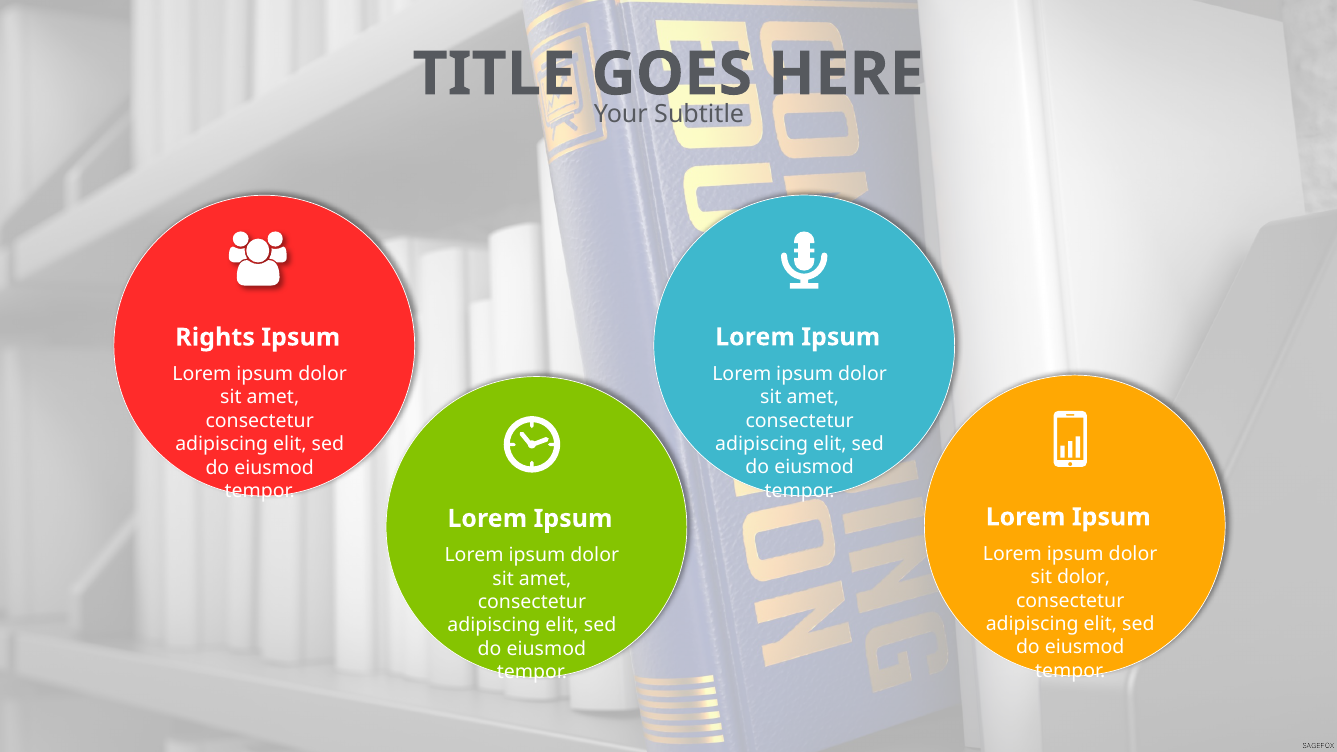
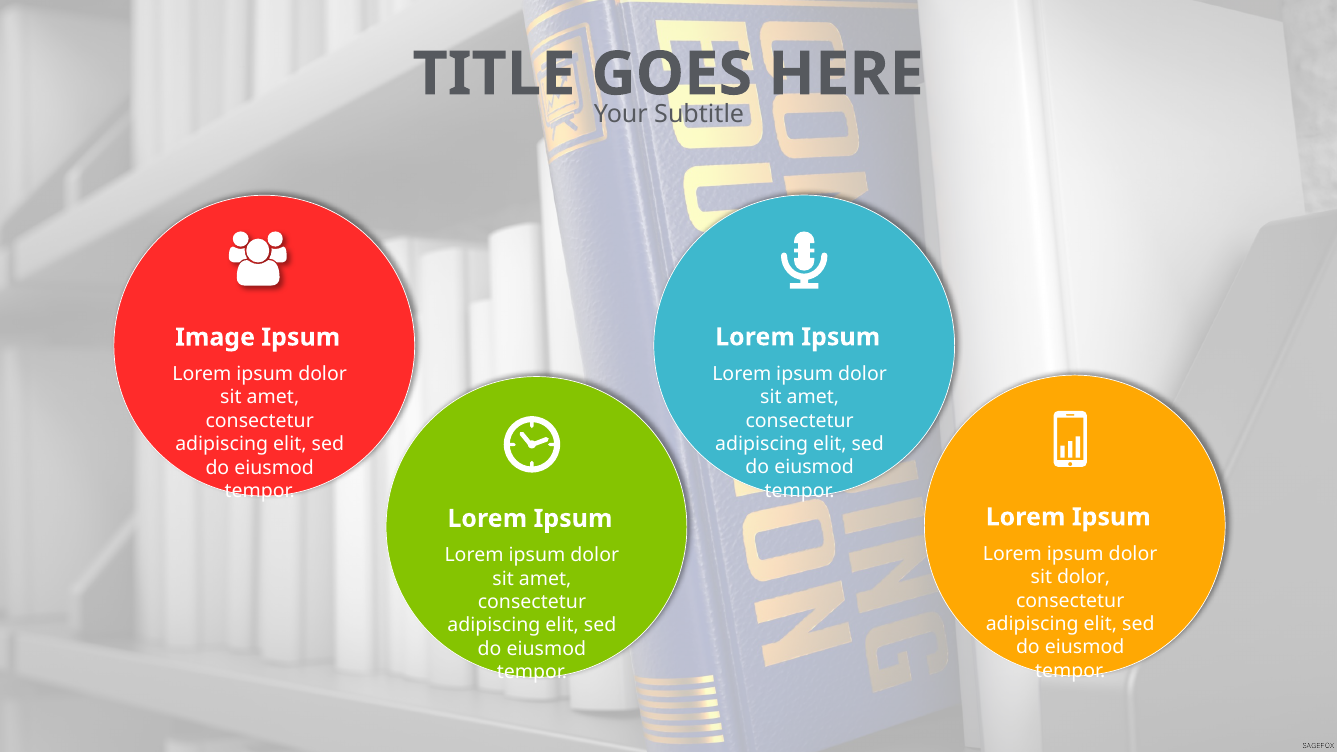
Rights: Rights -> Image
